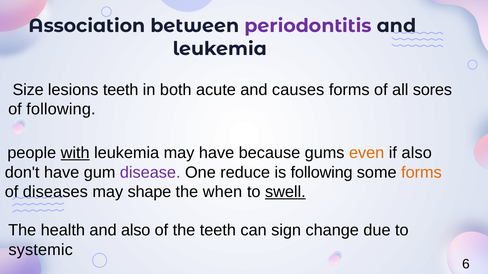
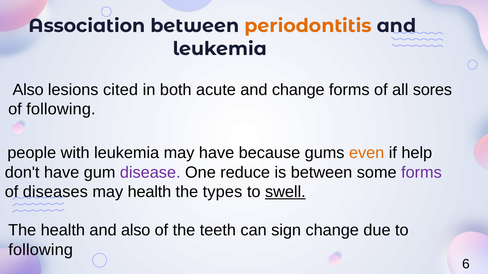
periodontitis colour: purple -> orange
Size at (28, 90): Size -> Also
lesions teeth: teeth -> cited
and causes: causes -> change
with underline: present -> none
if also: also -> help
is following: following -> between
forms at (421, 173) colour: orange -> purple
may shape: shape -> health
when: when -> types
systemic at (41, 250): systemic -> following
